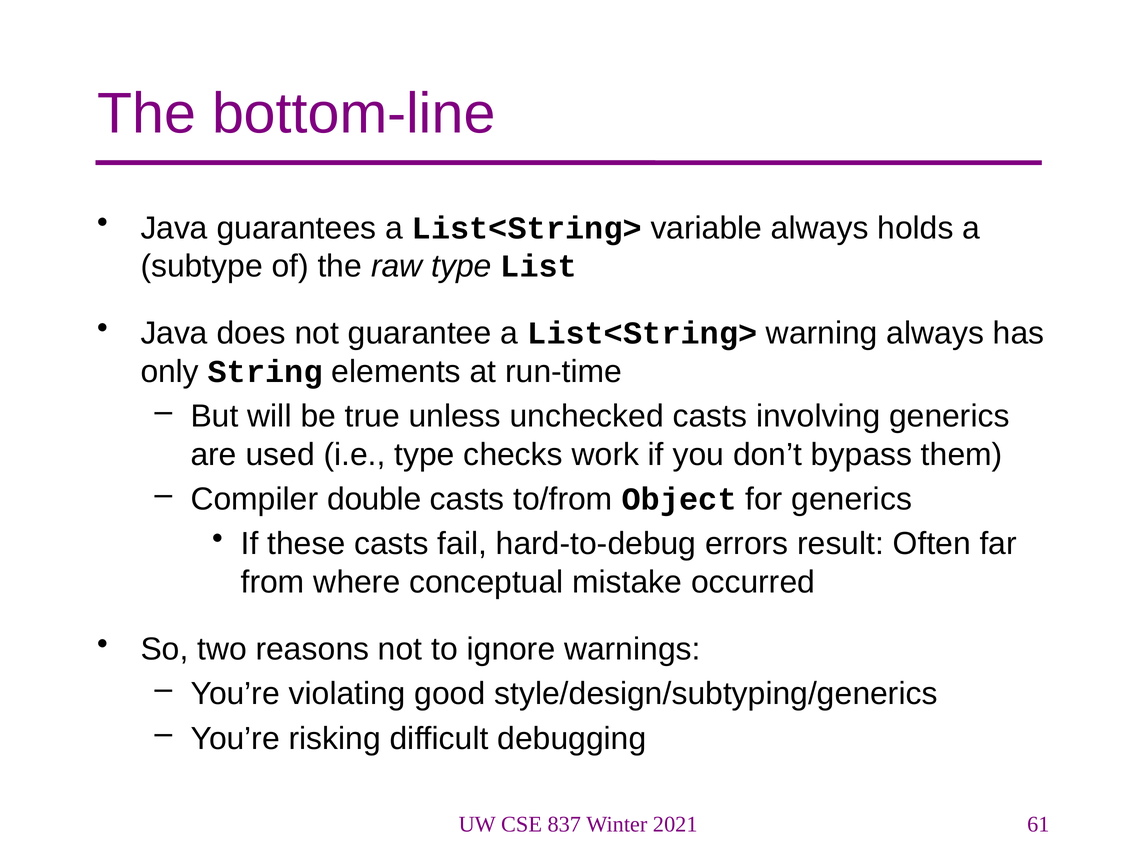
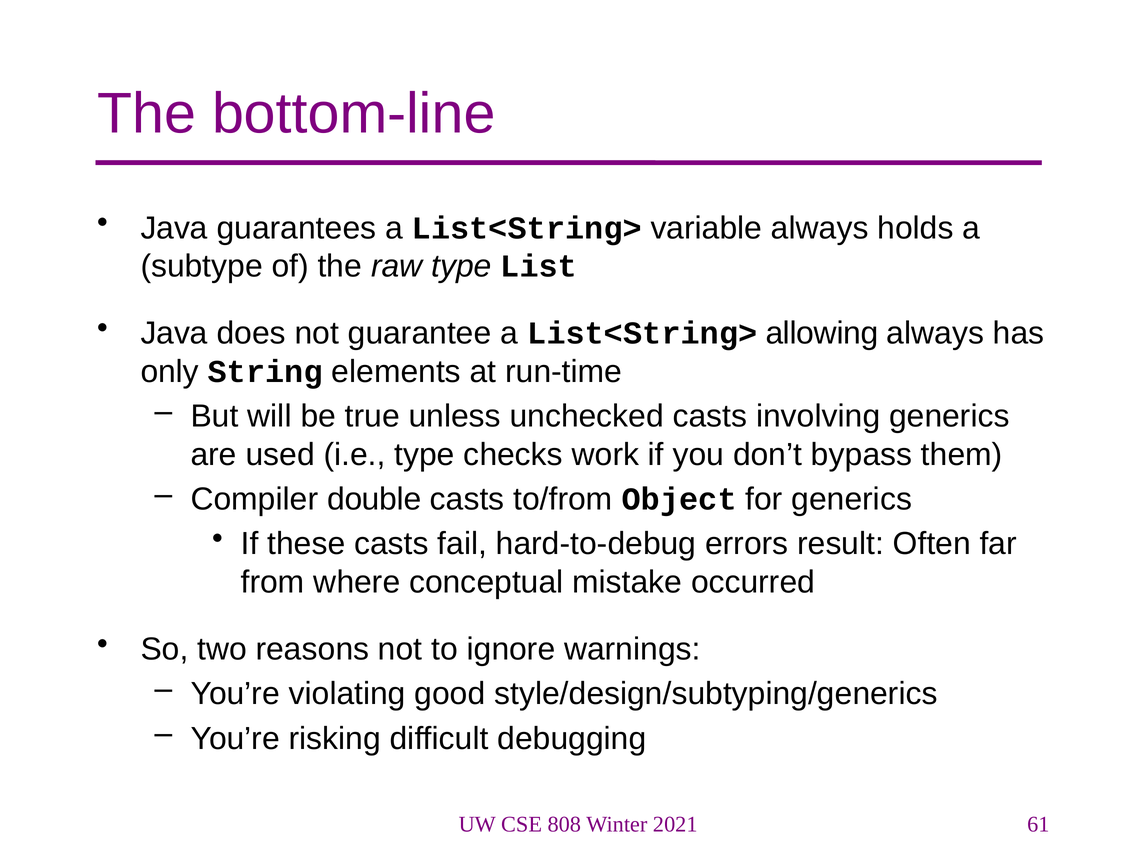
warning: warning -> allowing
837: 837 -> 808
